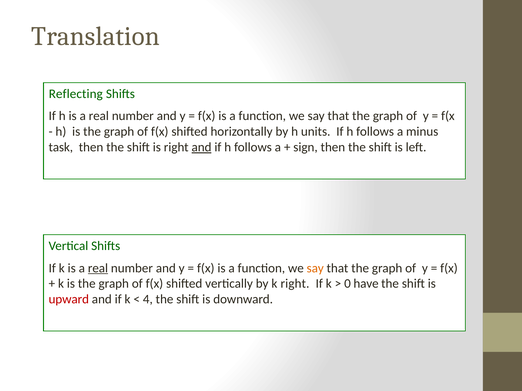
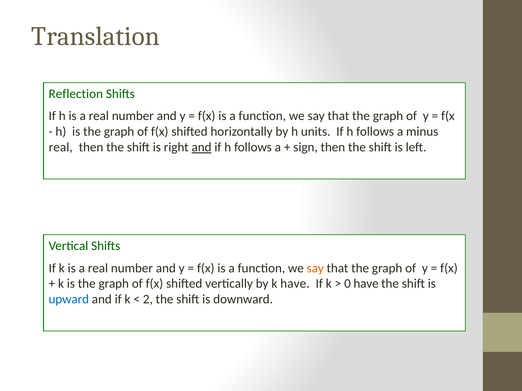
Reflecting: Reflecting -> Reflection
task at (61, 147): task -> real
real at (98, 268) underline: present -> none
k right: right -> have
upward colour: red -> blue
4: 4 -> 2
